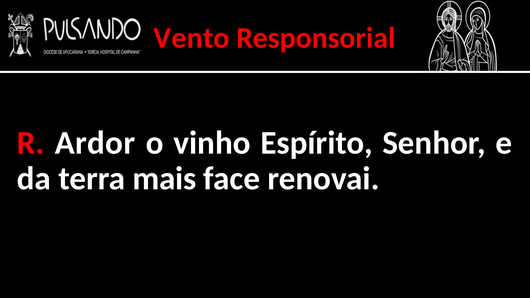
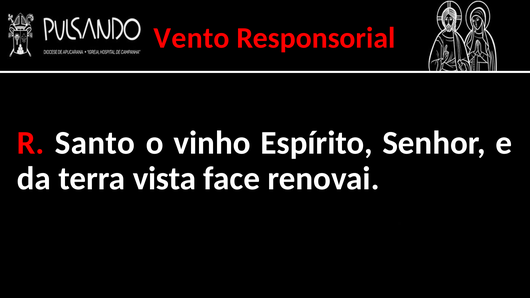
Ardor: Ardor -> Santo
mais: mais -> vista
